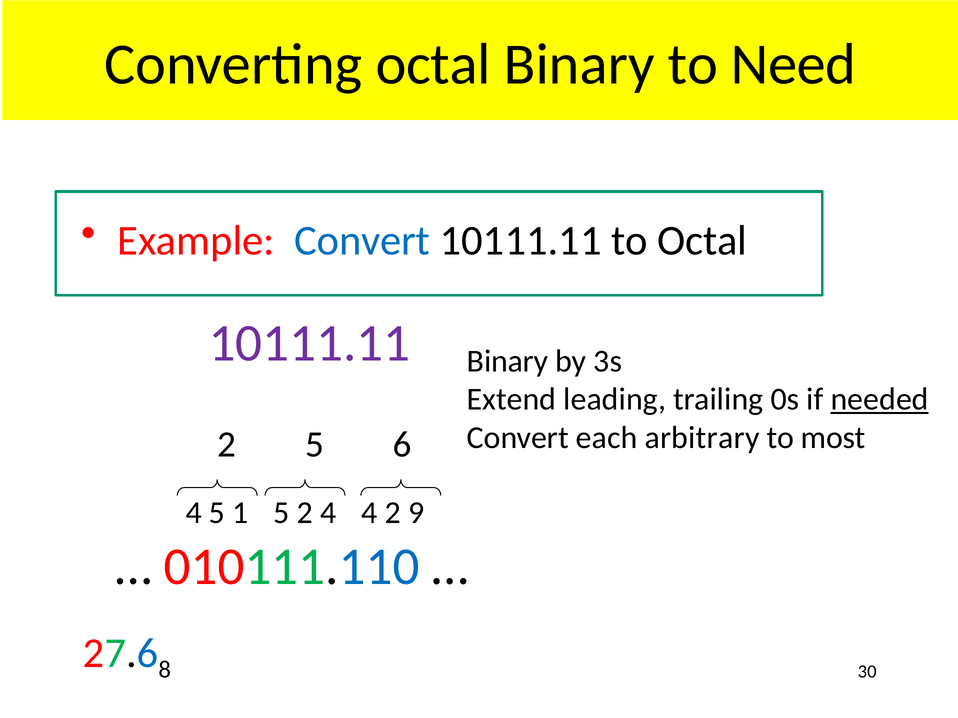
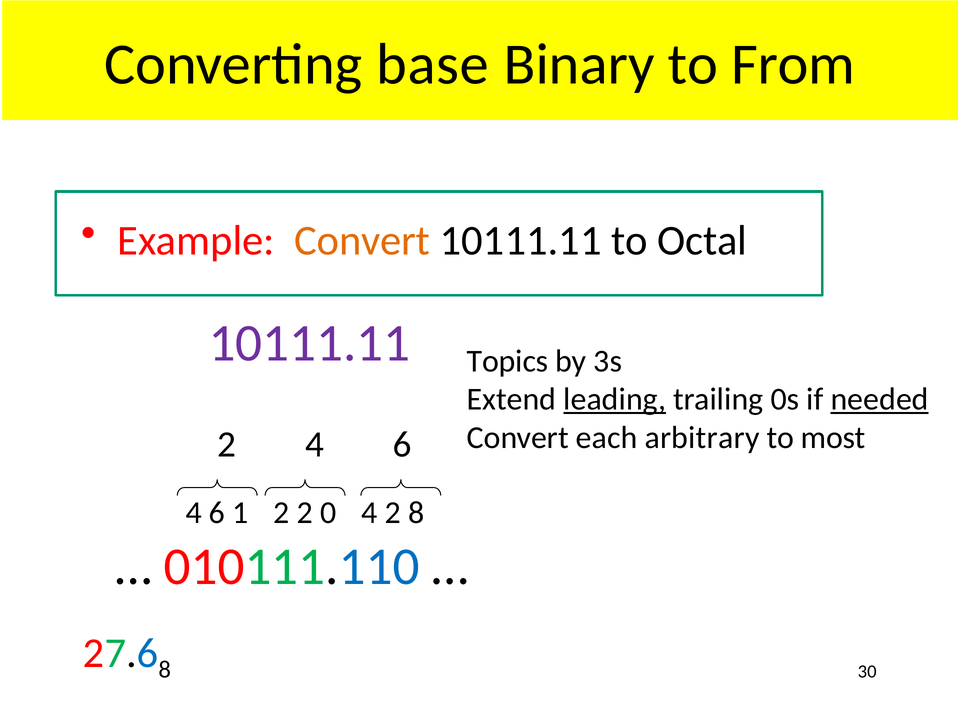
Converting octal: octal -> base
Need: Need -> From
Convert at (362, 241) colour: blue -> orange
Binary at (508, 361): Binary -> Topics
leading underline: none -> present
2 5: 5 -> 4
5 at (217, 513): 5 -> 6
1 5: 5 -> 2
2 4: 4 -> 0
2 9: 9 -> 8
